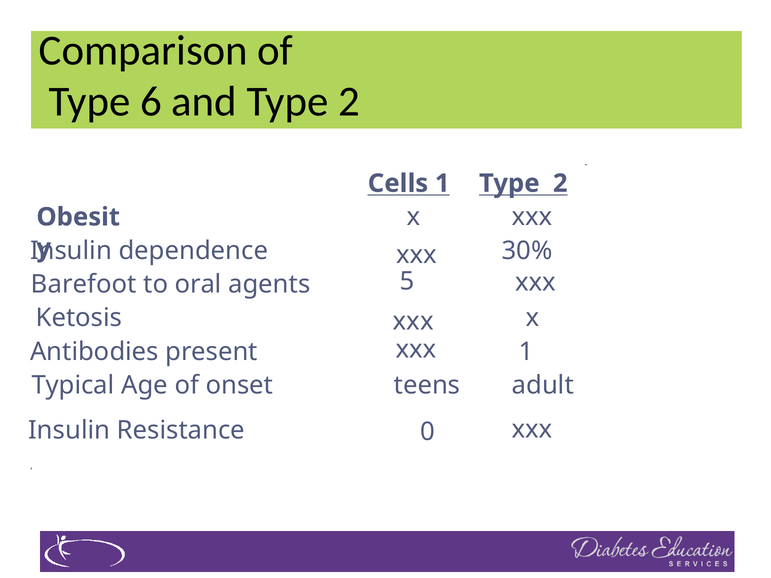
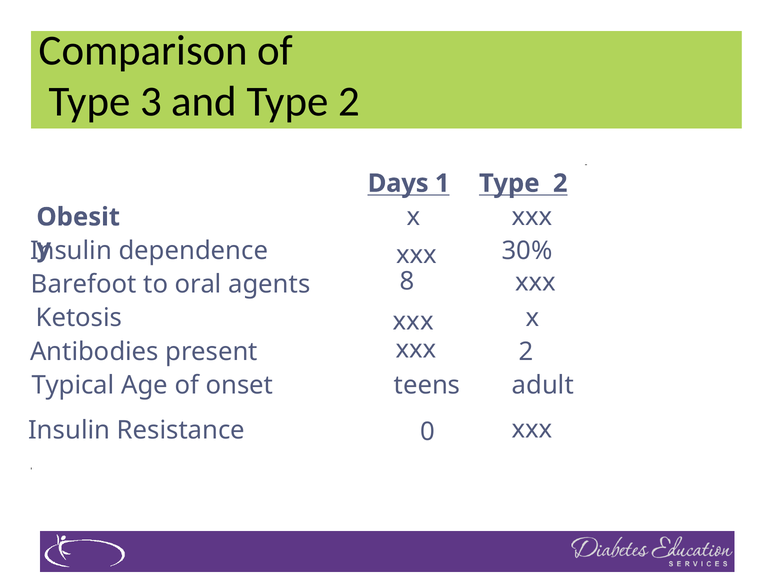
6: 6 -> 3
Cells: Cells -> Days
5: 5 -> 8
xxx 1: 1 -> 2
